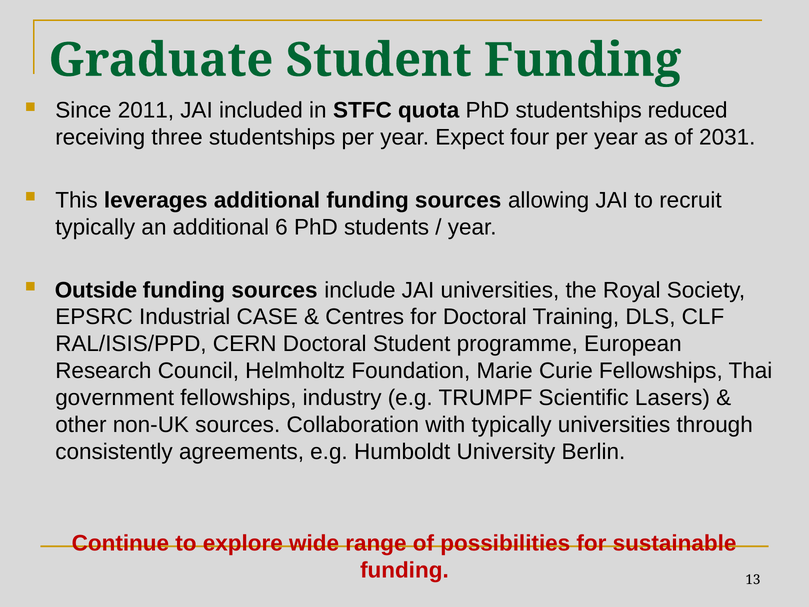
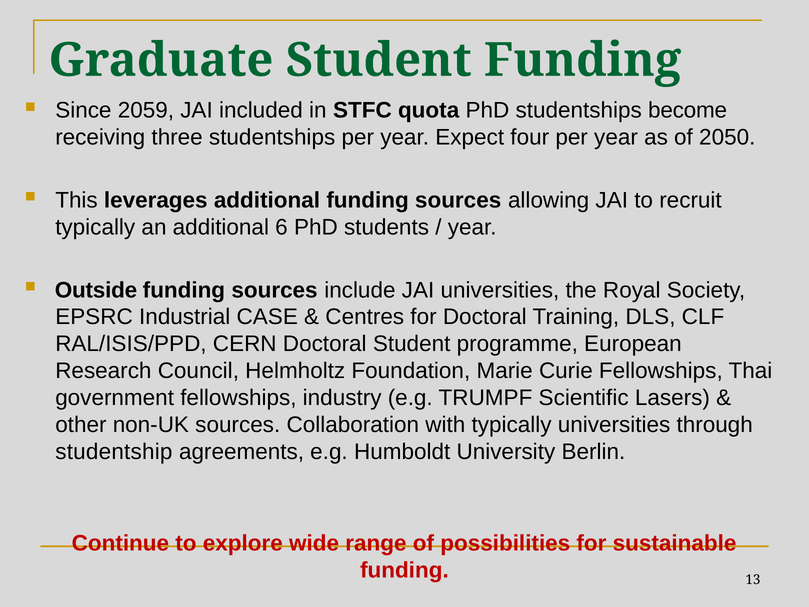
2011: 2011 -> 2059
reduced: reduced -> become
2031: 2031 -> 2050
consistently: consistently -> studentship
